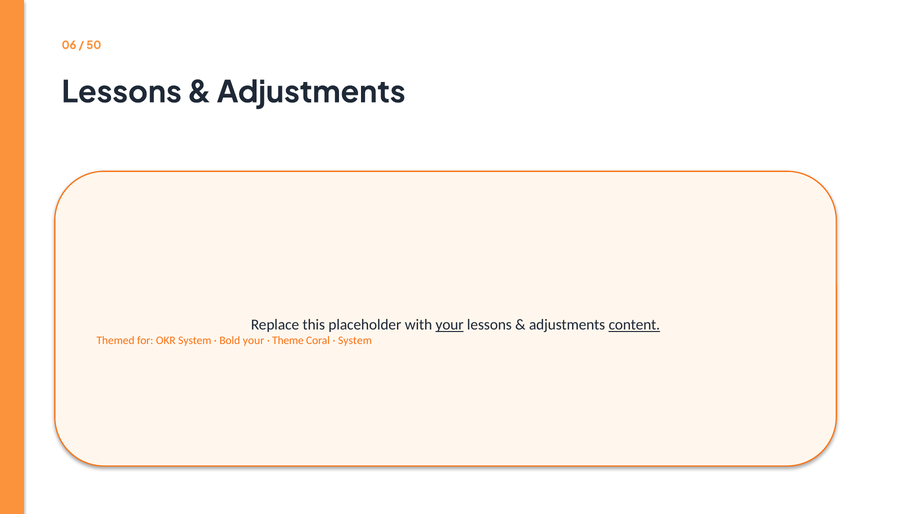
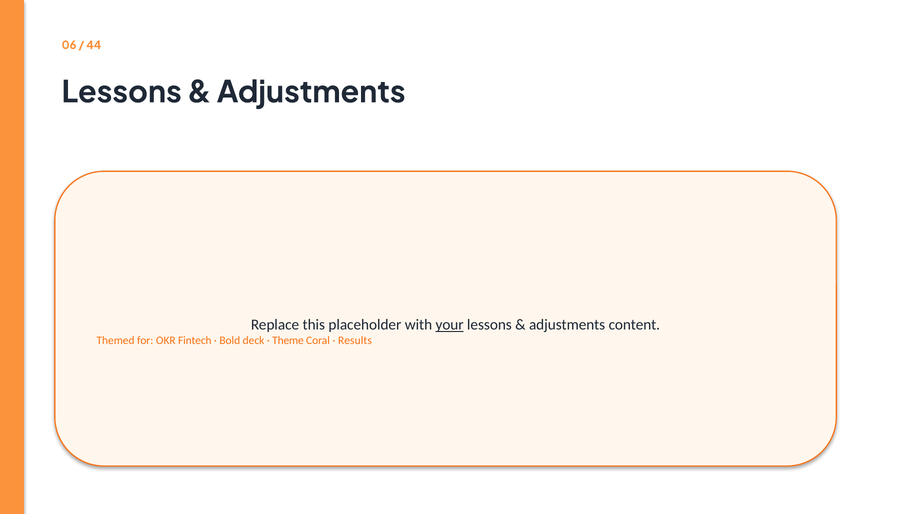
50: 50 -> 44
content underline: present -> none
OKR System: System -> Fintech
Bold your: your -> deck
System at (355, 341): System -> Results
